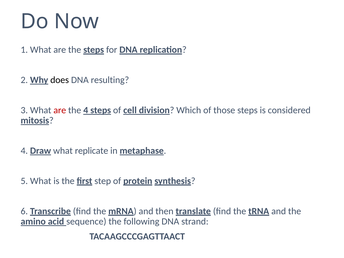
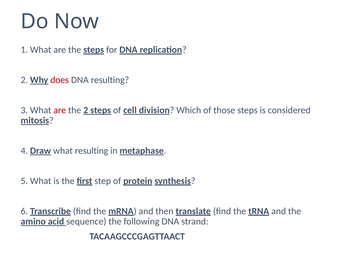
does colour: black -> red
the 4: 4 -> 2
what replicate: replicate -> resulting
